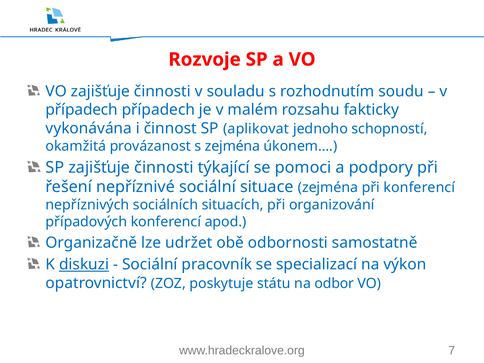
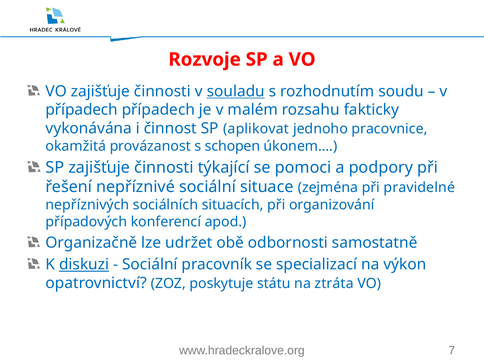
souladu underline: none -> present
schopností: schopností -> pracovnice
s zejména: zejména -> schopen
při konferencí: konferencí -> pravidelné
odbor: odbor -> ztráta
